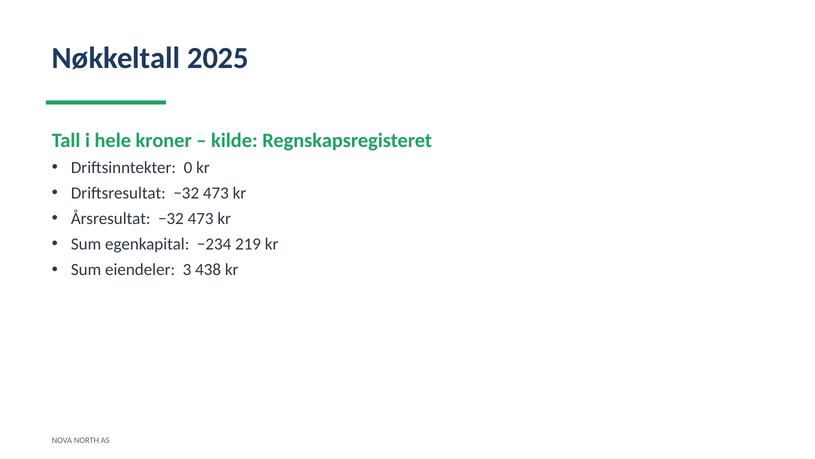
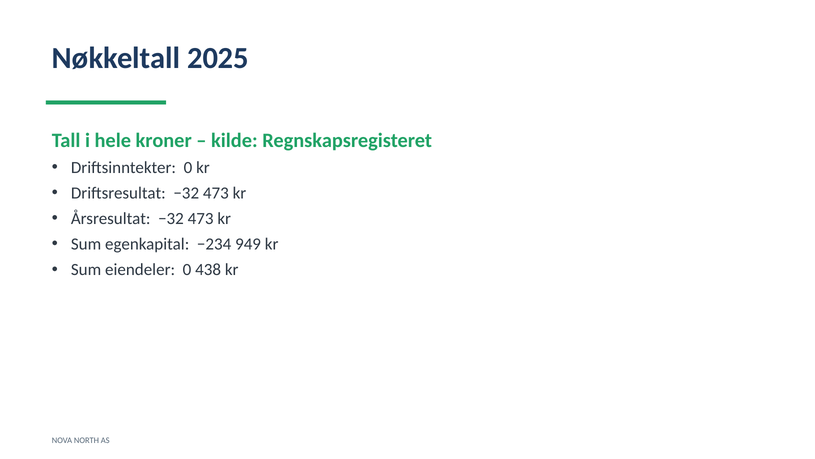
219: 219 -> 949
eiendeler 3: 3 -> 0
